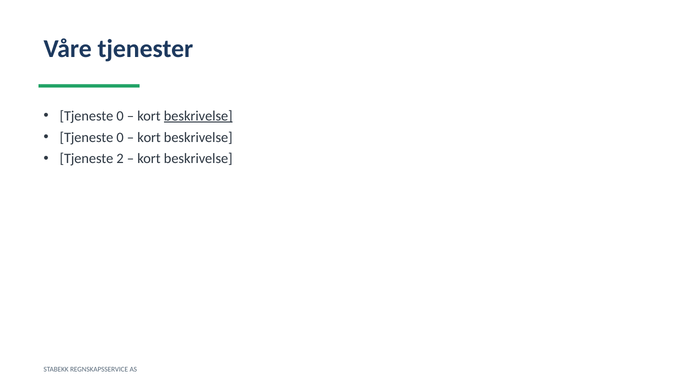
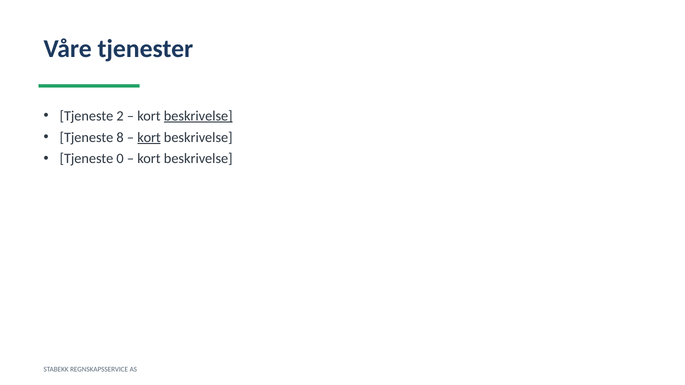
0 at (120, 116): 0 -> 2
0 at (120, 137): 0 -> 8
kort at (149, 137) underline: none -> present
2: 2 -> 0
